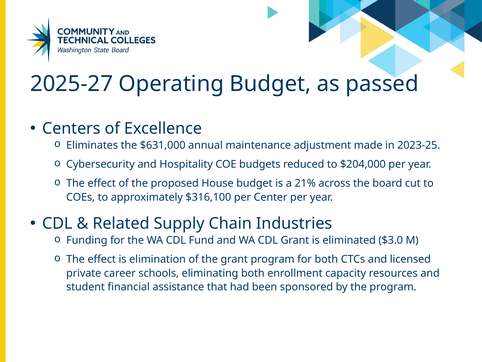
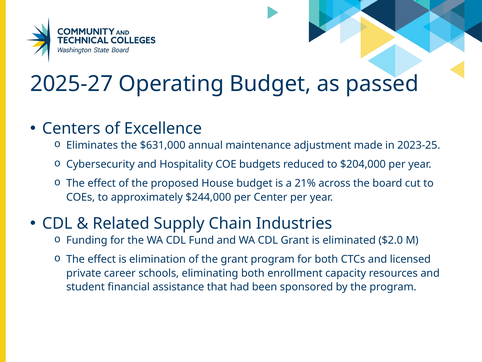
$316,100: $316,100 -> $244,000
$3.0: $3.0 -> $2.0
